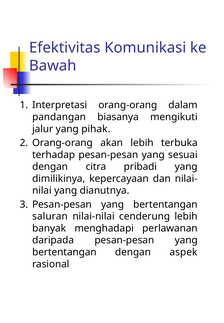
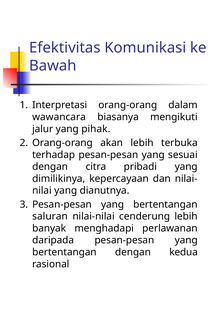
pandangan: pandangan -> wawancara
aspek: aspek -> kedua
